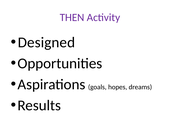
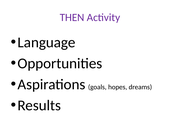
Designed: Designed -> Language
